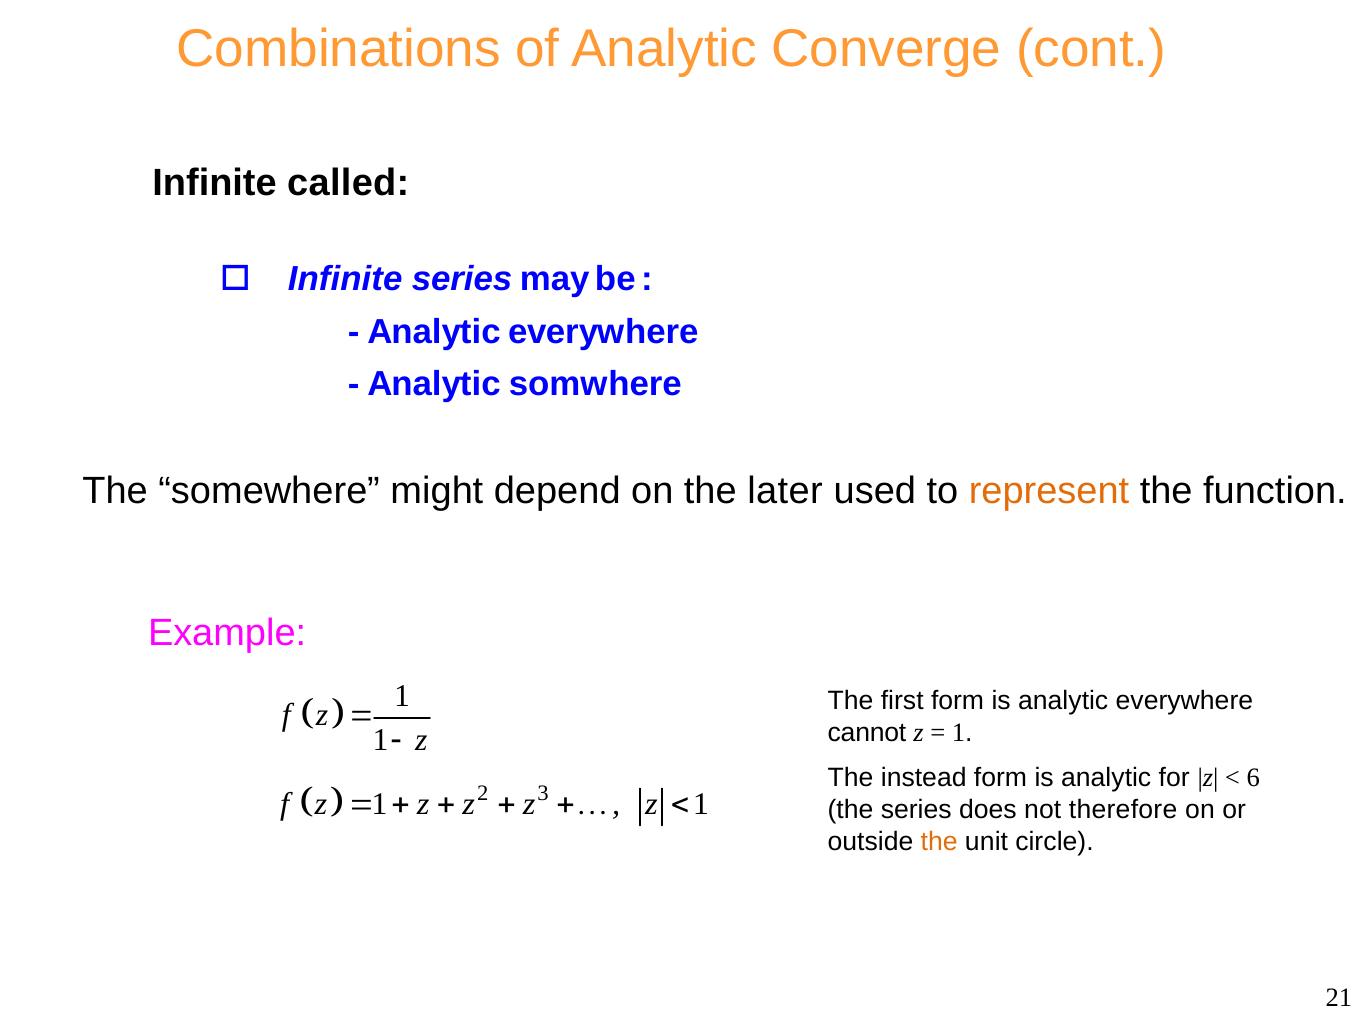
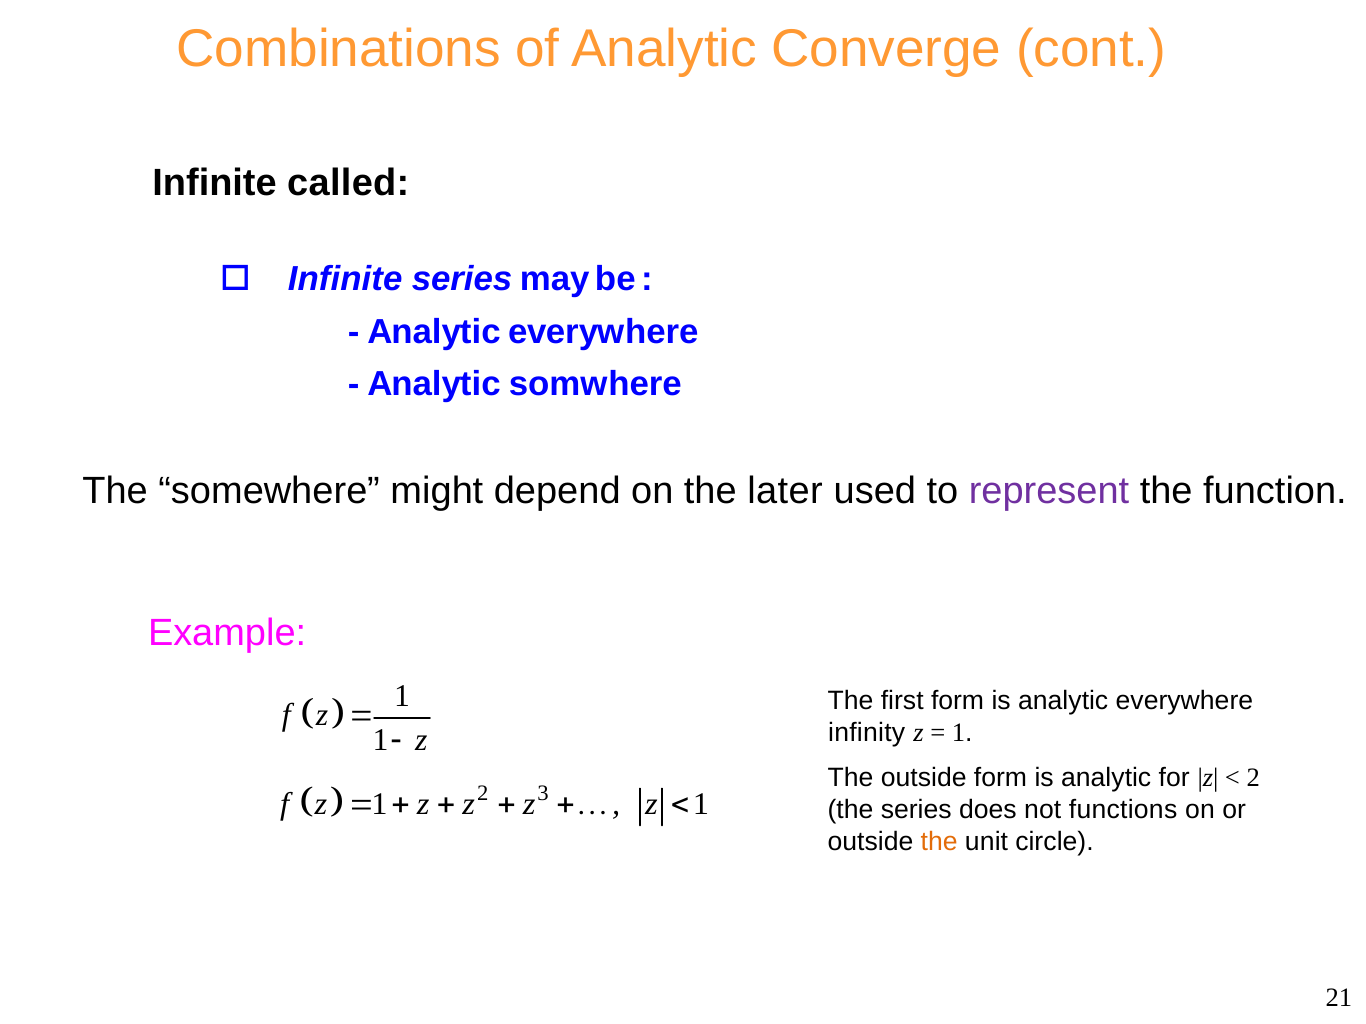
represent colour: orange -> purple
cannot: cannot -> infinity
The instead: instead -> outside
6 at (1253, 778): 6 -> 2
therefore: therefore -> functions
